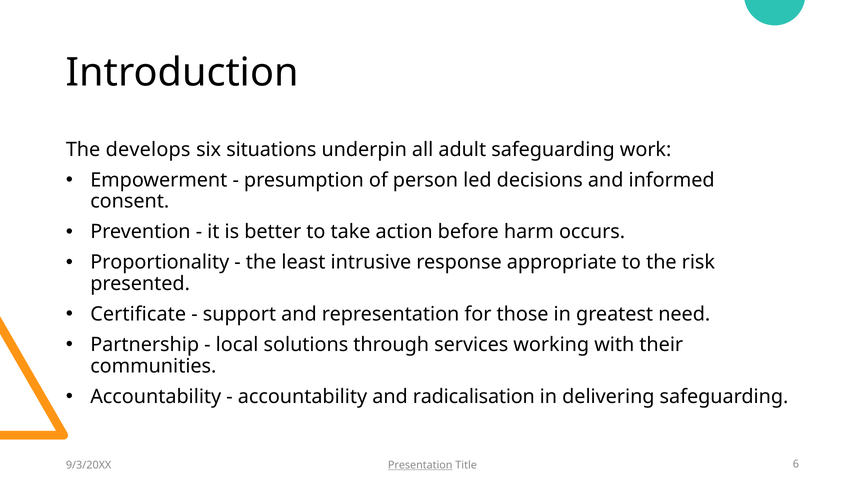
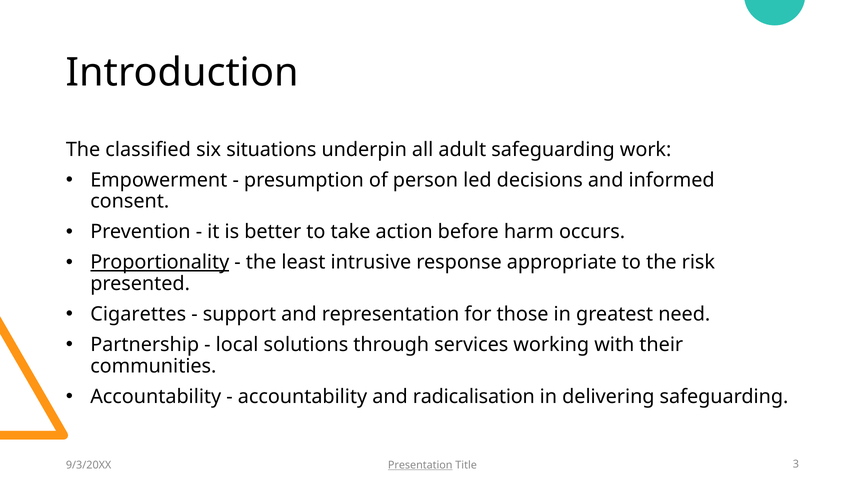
develops: develops -> classified
Proportionality underline: none -> present
Certificate: Certificate -> Cigarettes
6: 6 -> 3
